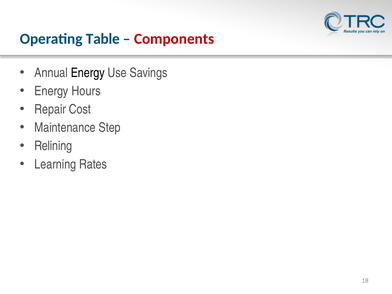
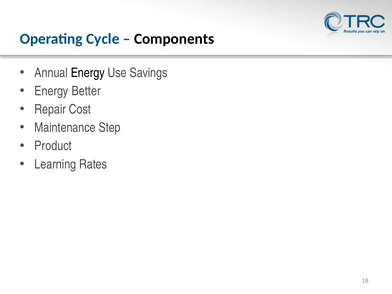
Table: Table -> Cycle
Components colour: red -> black
Hours: Hours -> Better
Relining: Relining -> Product
